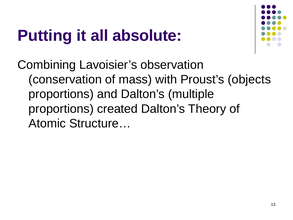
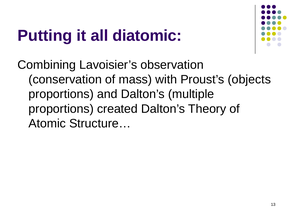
absolute: absolute -> diatomic
